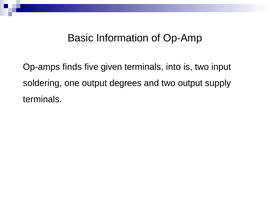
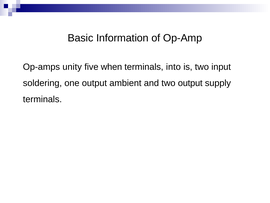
finds: finds -> unity
given: given -> when
degrees: degrees -> ambient
